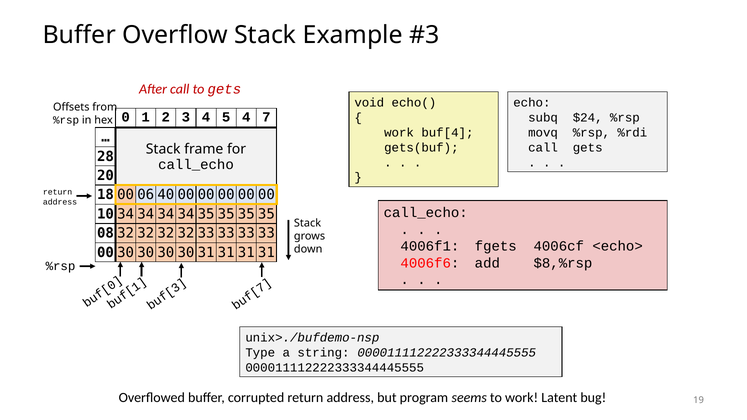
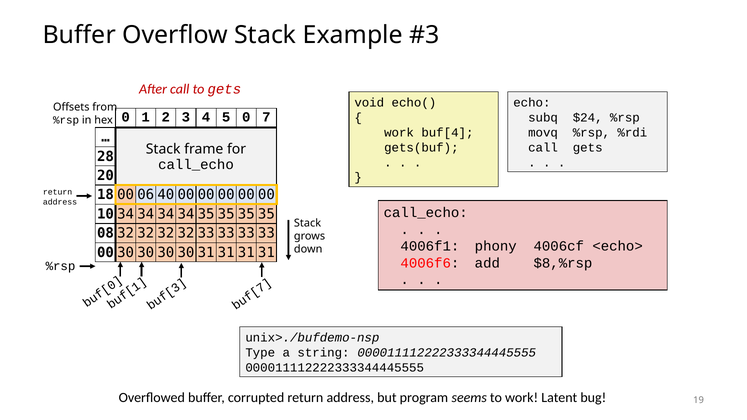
5 4: 4 -> 0
fgets: fgets -> phony
